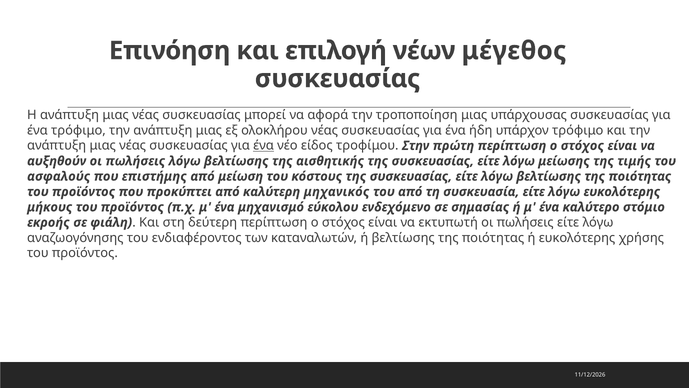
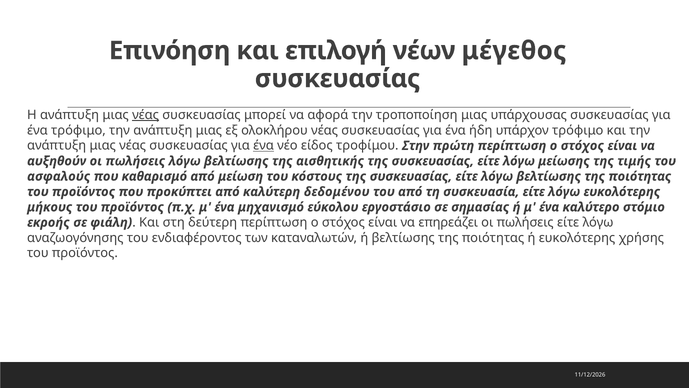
νέας at (146, 115) underline: none -> present
επιστήμης: επιστήμης -> καθαρισμό
μηχανικός: μηχανικός -> δεδομένου
ενδεχόμενο: ενδεχόμενο -> εργοστάσιο
εκτυπωτή: εκτυπωτή -> επηρεάζει
